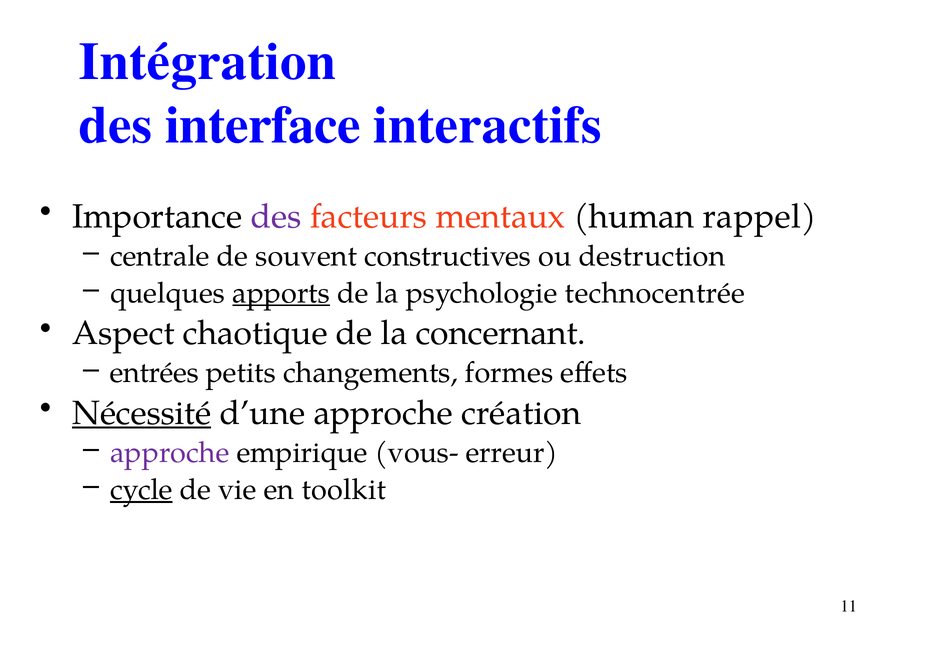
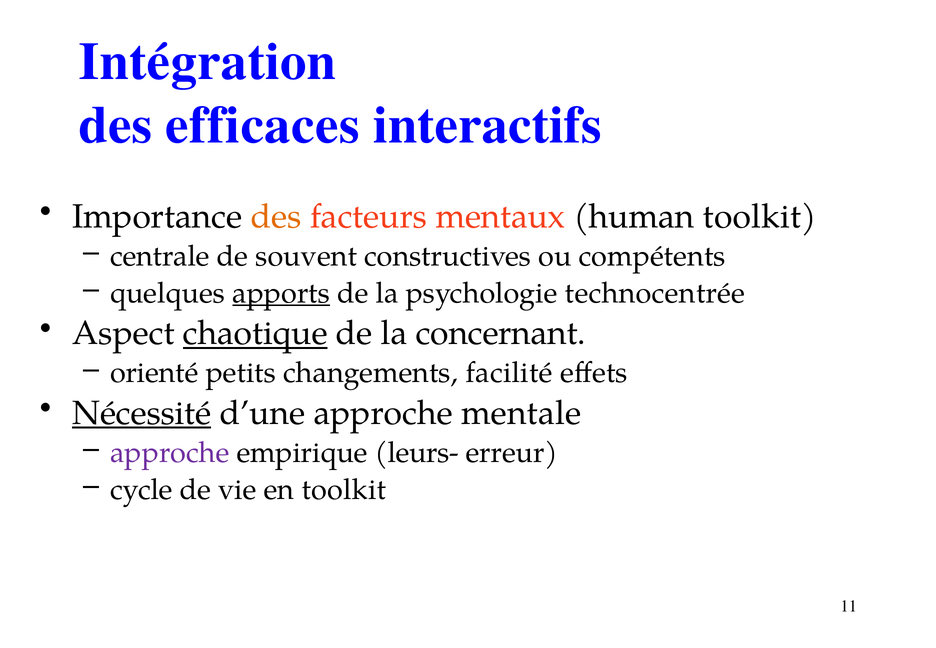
interface: interface -> efficaces
des at (276, 217) colour: purple -> orange
human rappel: rappel -> toolkit
destruction: destruction -> compétents
chaotique underline: none -> present
entrées: entrées -> orienté
formes: formes -> facilité
création: création -> mentale
vous-: vous- -> leurs-
cycle underline: present -> none
